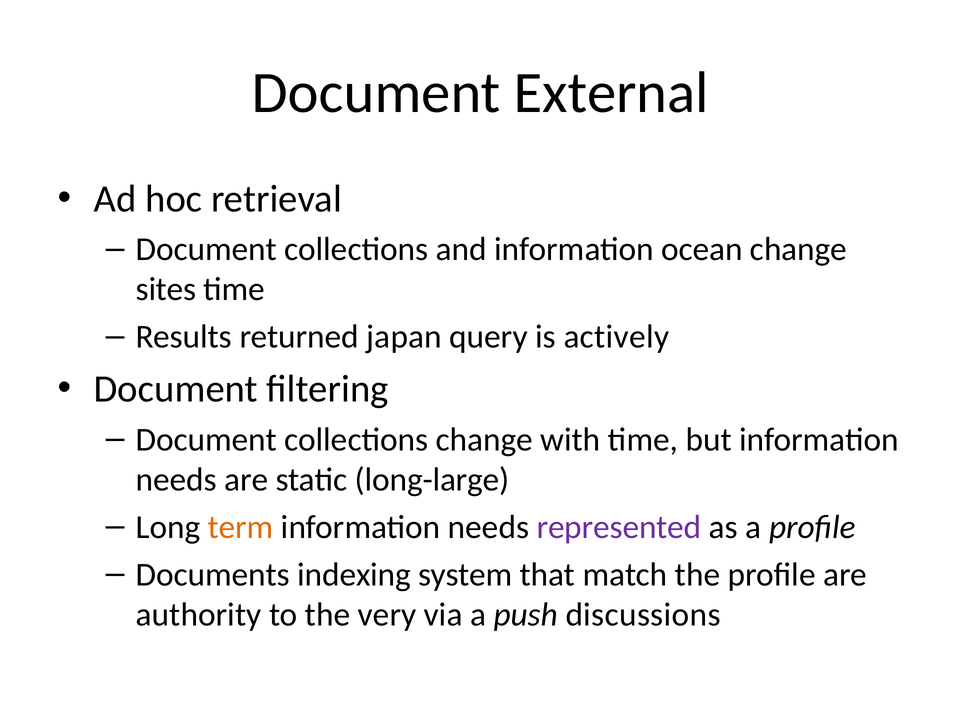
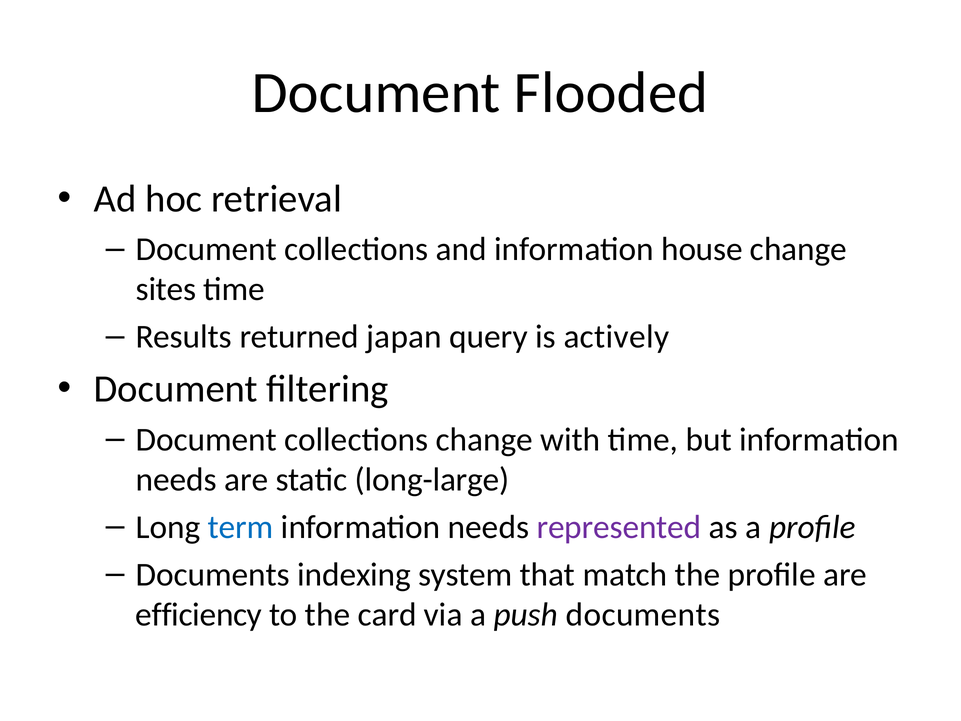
External: External -> Flooded
ocean: ocean -> house
term colour: orange -> blue
authority: authority -> efficiency
very: very -> card
push discussions: discussions -> documents
